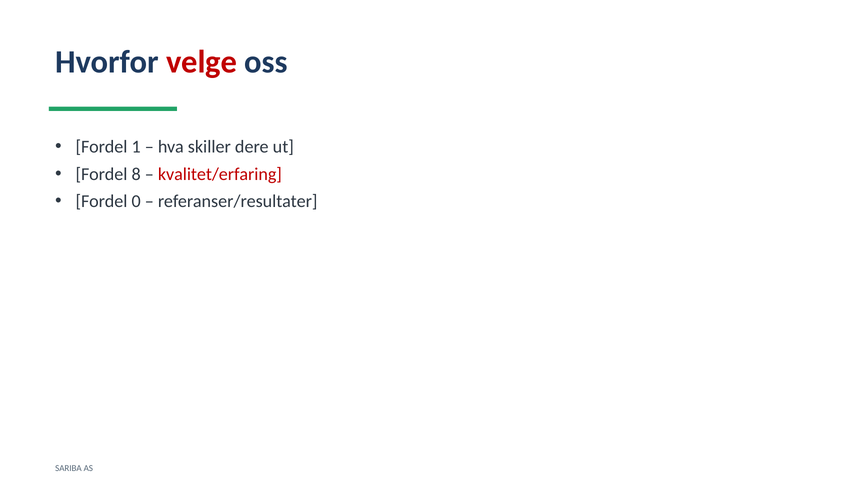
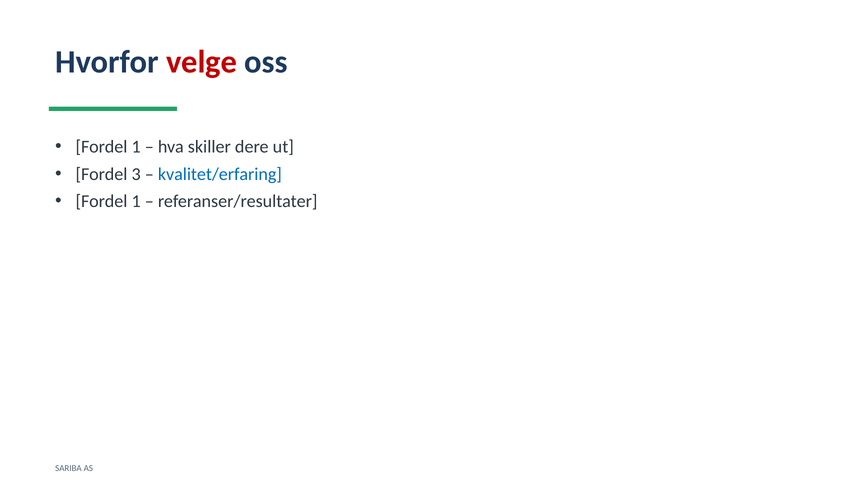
8: 8 -> 3
kvalitet/erfaring colour: red -> blue
0 at (136, 201): 0 -> 1
